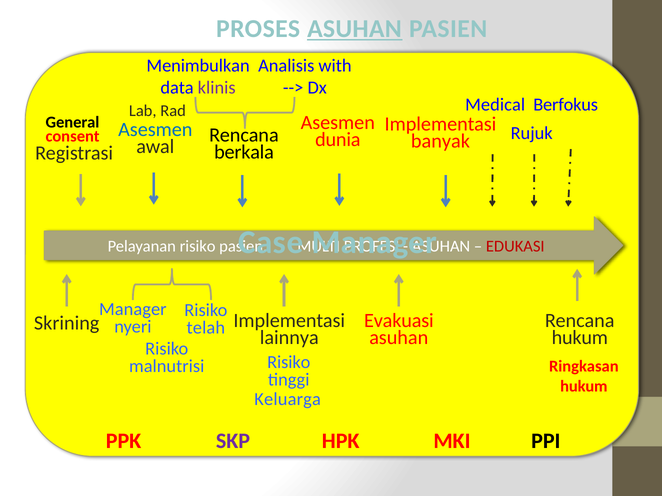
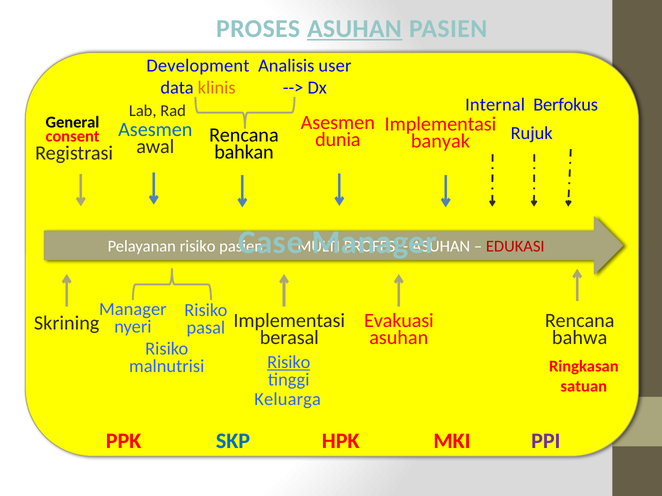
Menimbulkan: Menimbulkan -> Development
with: with -> user
klinis colour: purple -> orange
Medical: Medical -> Internal
berkala: berkala -> bahkan
telah: telah -> pasal
lainnya: lainnya -> berasal
hukum at (580, 338): hukum -> bahwa
Risiko at (289, 362) underline: none -> present
hukum at (584, 387): hukum -> satuan
SKP colour: purple -> blue
PPI colour: black -> purple
